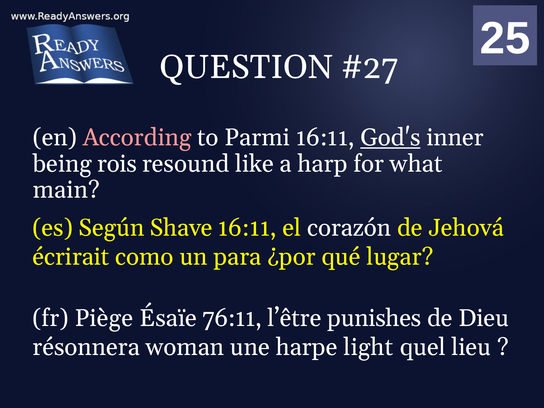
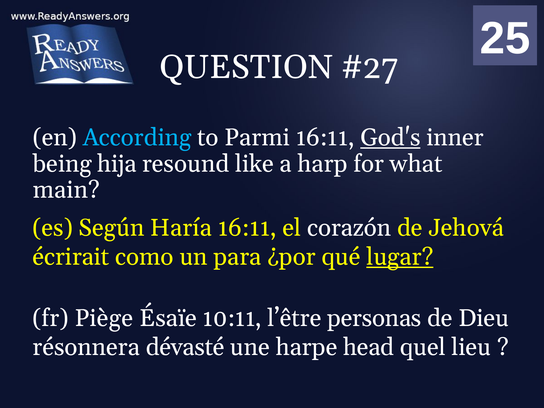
According colour: pink -> light blue
rois: rois -> hija
Shave: Shave -> Haría
lugar underline: none -> present
76:11: 76:11 -> 10:11
punishes: punishes -> personas
woman: woman -> dévasté
light: light -> head
